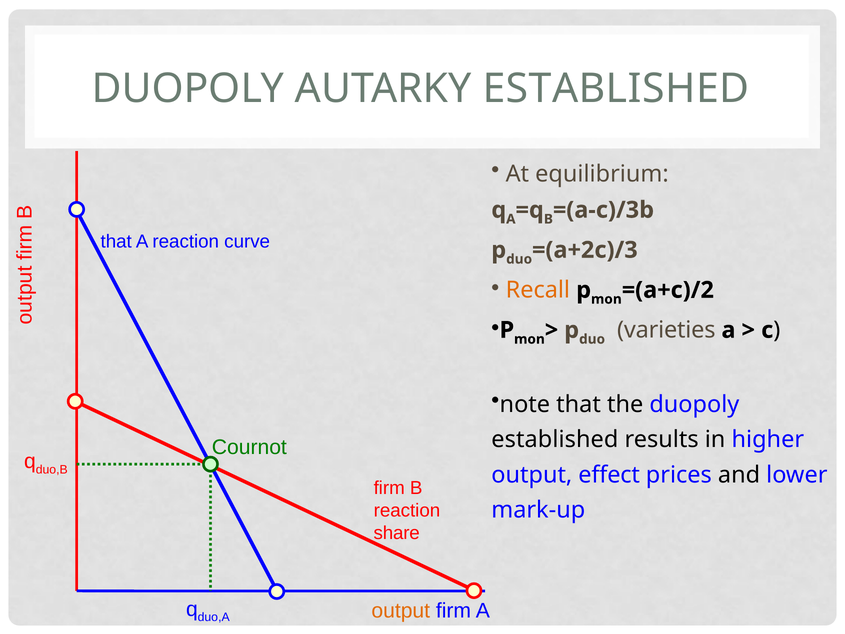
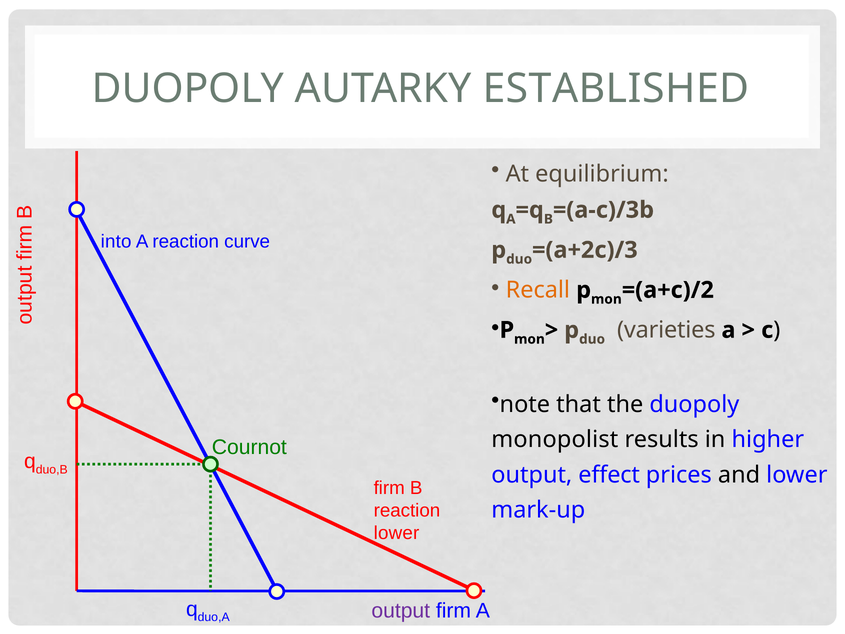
that at (116, 241): that -> into
established at (555, 439): established -> monopolist
share at (397, 533): share -> lower
output at (401, 611) colour: orange -> purple
